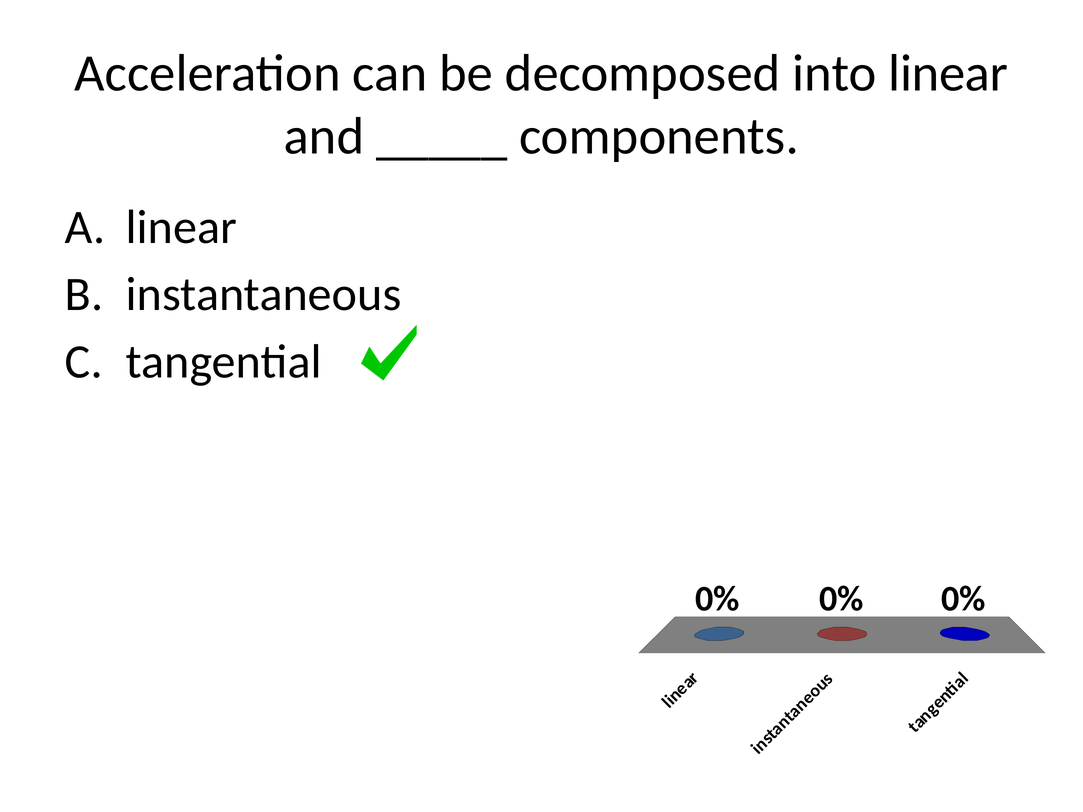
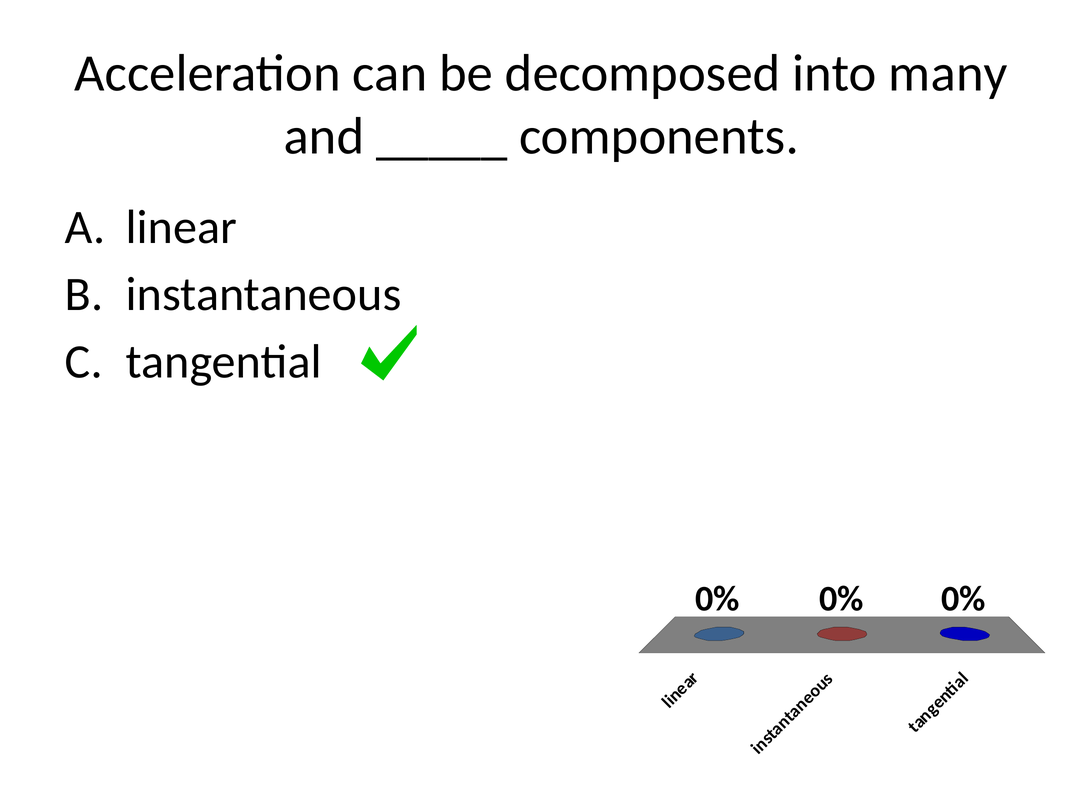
into linear: linear -> many
